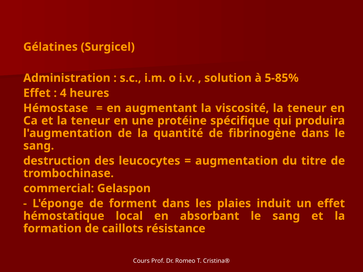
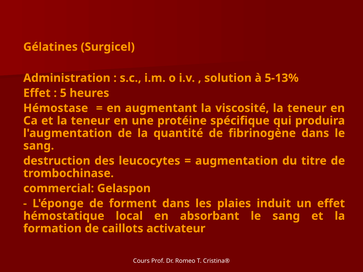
5-85%: 5-85% -> 5-13%
4: 4 -> 5
résistance: résistance -> activateur
